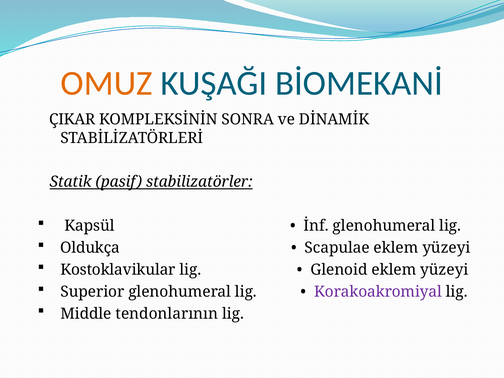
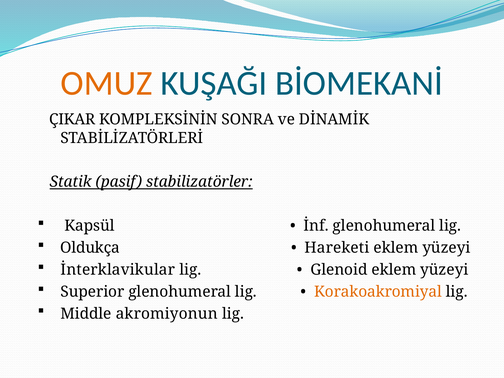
Scapulae: Scapulae -> Hareketi
Kostoklavikular: Kostoklavikular -> İnterklavikular
Korakoakromiyal colour: purple -> orange
tendonlarının: tendonlarının -> akromiyonun
